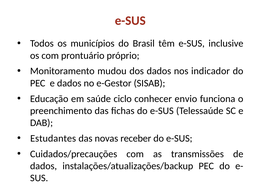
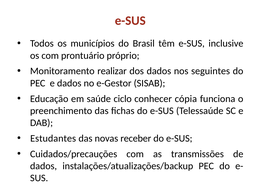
mudou: mudou -> realizar
indicador: indicador -> seguintes
envio: envio -> cópia
